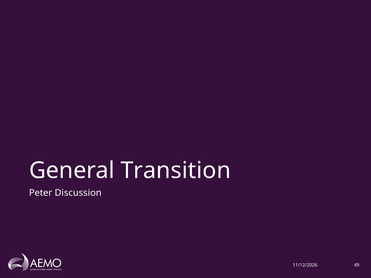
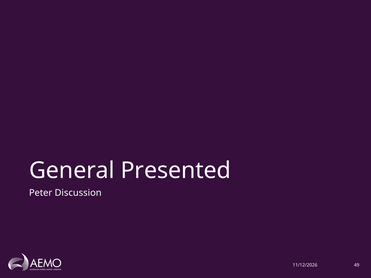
Transition: Transition -> Presented
